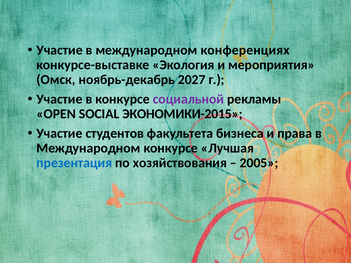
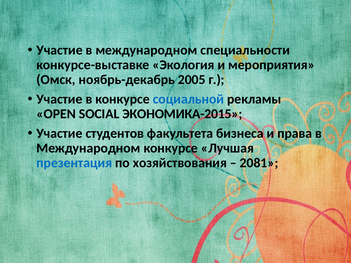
конференциях: конференциях -> специальности
2027: 2027 -> 2005
социальной colour: purple -> blue
ЭКОНОМИКИ-2015: ЭКОНОМИКИ-2015 -> ЭКОНОМИКА-2015
2005: 2005 -> 2081
